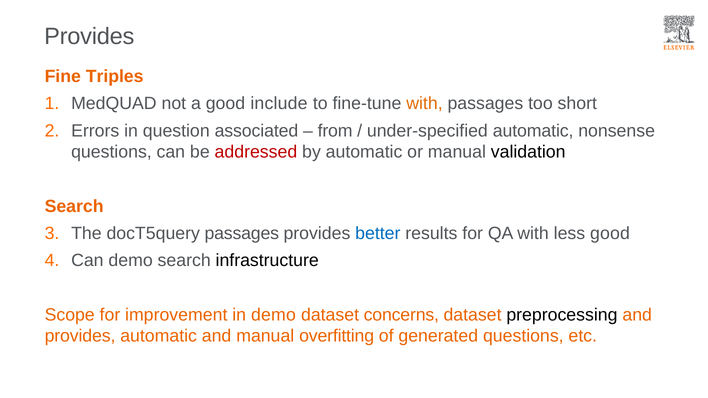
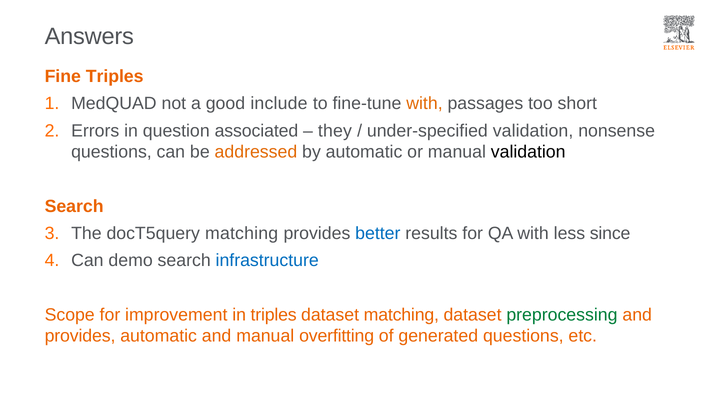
Provides at (89, 36): Provides -> Answers
from: from -> they
under-specified automatic: automatic -> validation
addressed colour: red -> orange
docT5query passages: passages -> matching
less good: good -> since
infrastructure colour: black -> blue
in demo: demo -> triples
dataset concerns: concerns -> matching
preprocessing colour: black -> green
